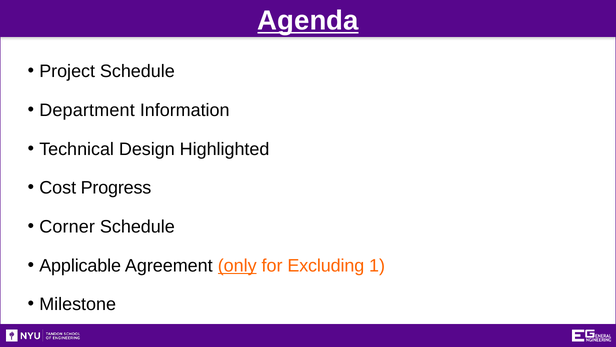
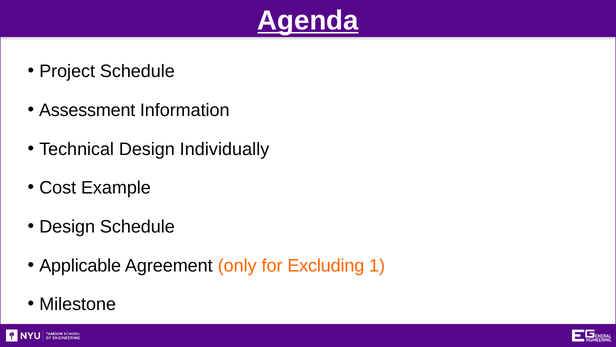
Department: Department -> Assessment
Highlighted: Highlighted -> Individually
Progress: Progress -> Example
Corner at (67, 226): Corner -> Design
only underline: present -> none
